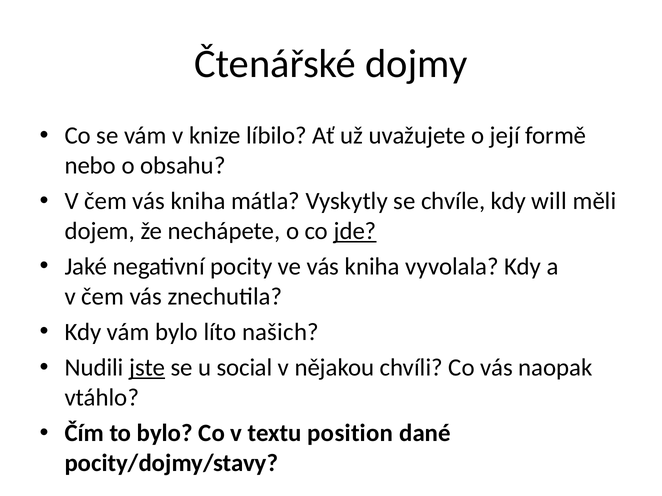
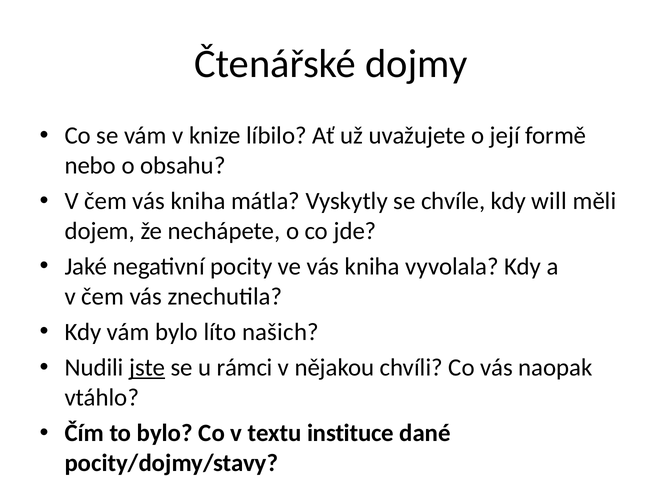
jde underline: present -> none
social: social -> rámci
position: position -> instituce
